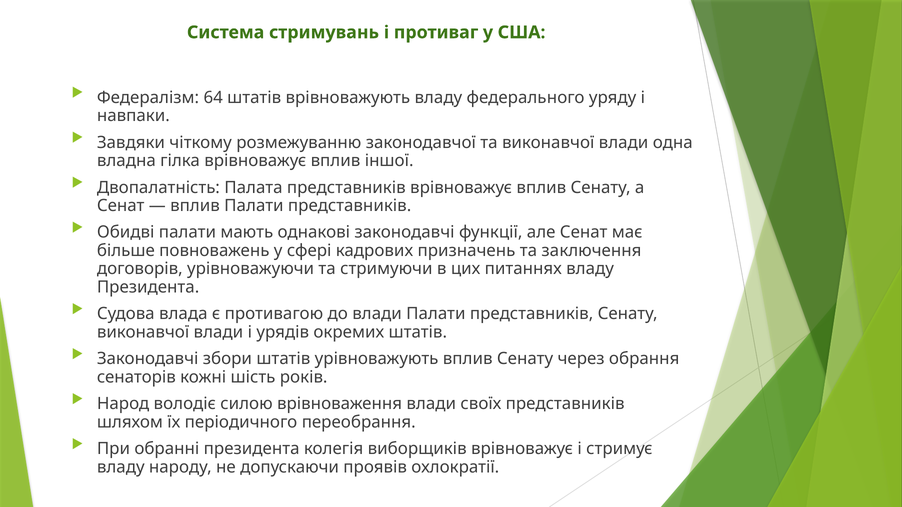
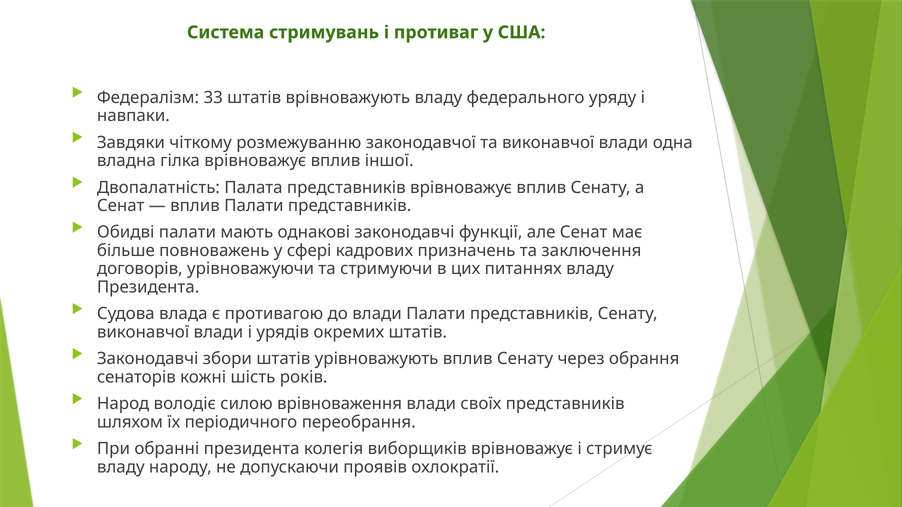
64: 64 -> 33
